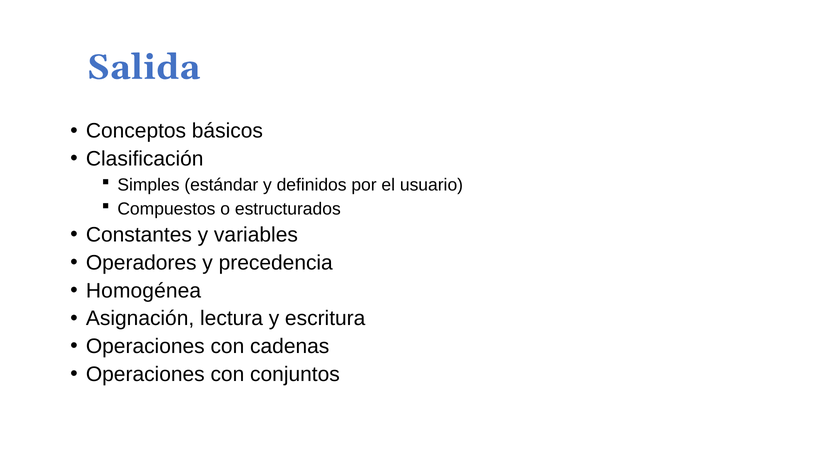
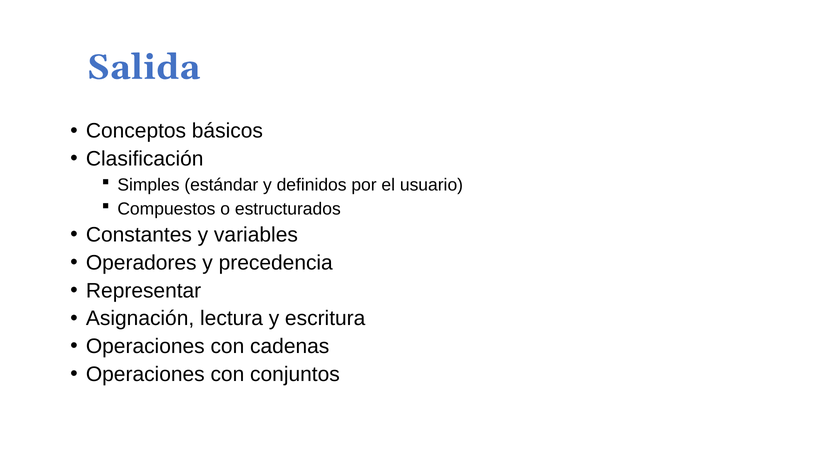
Homogénea: Homogénea -> Representar
